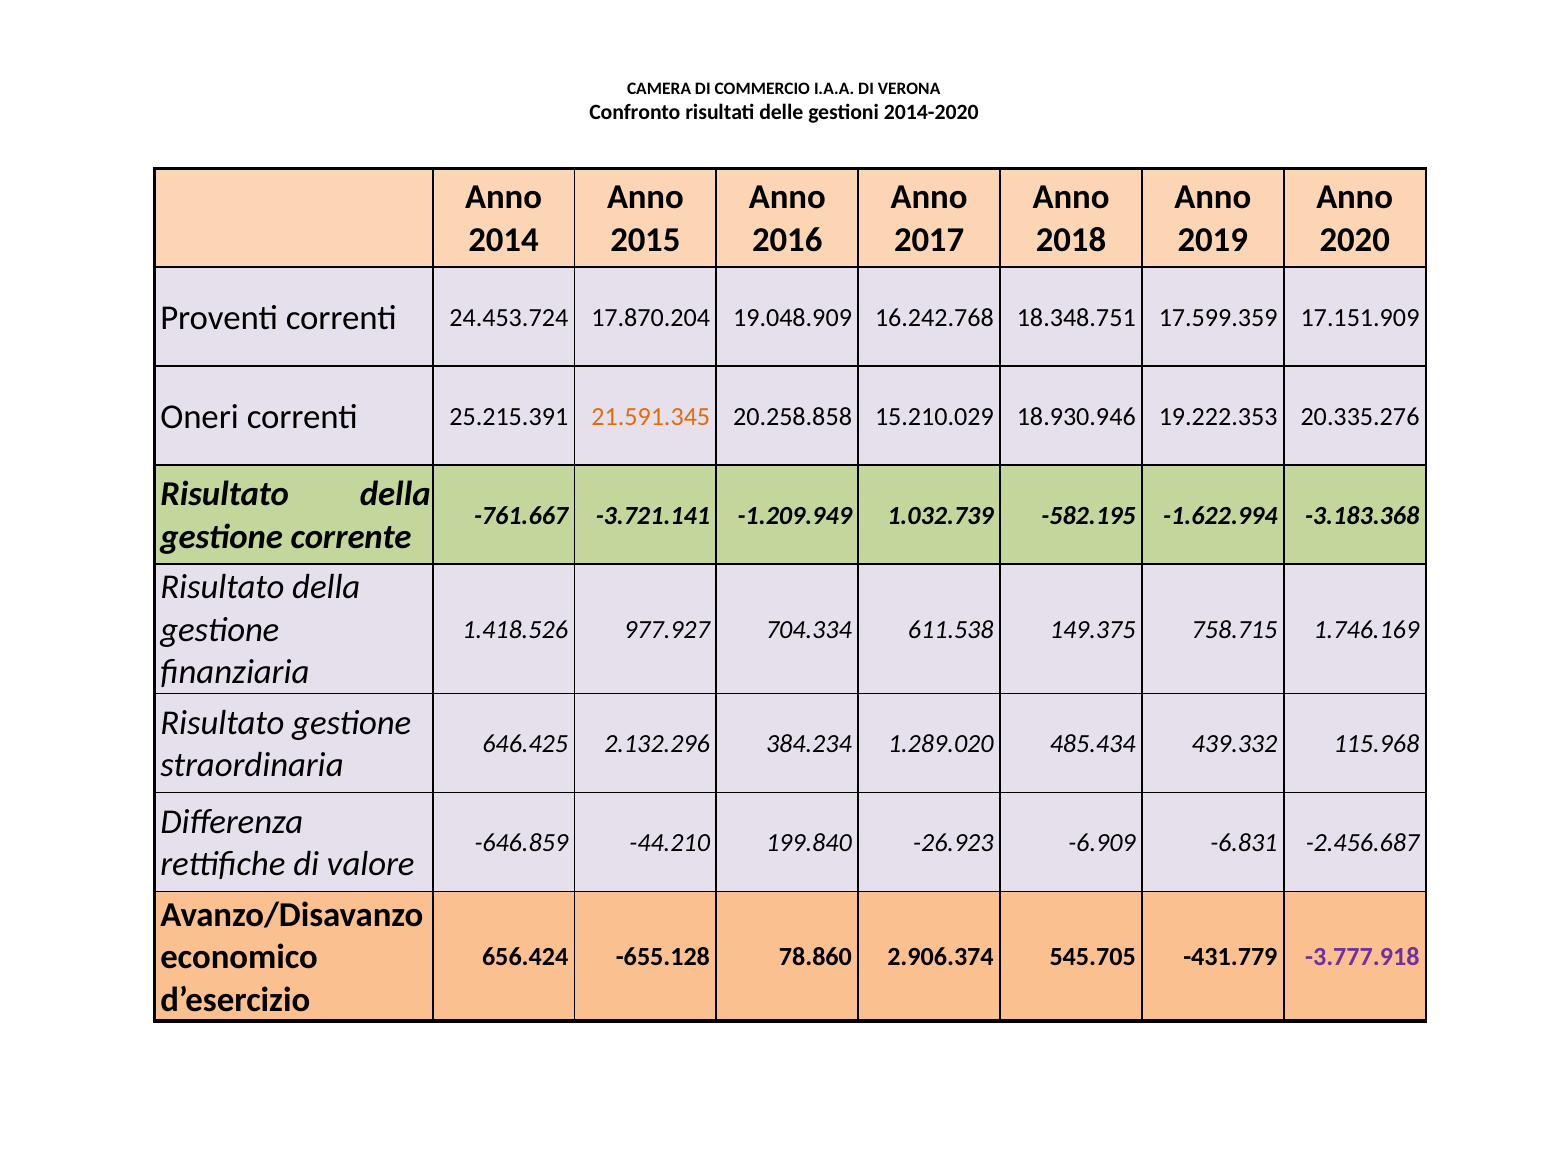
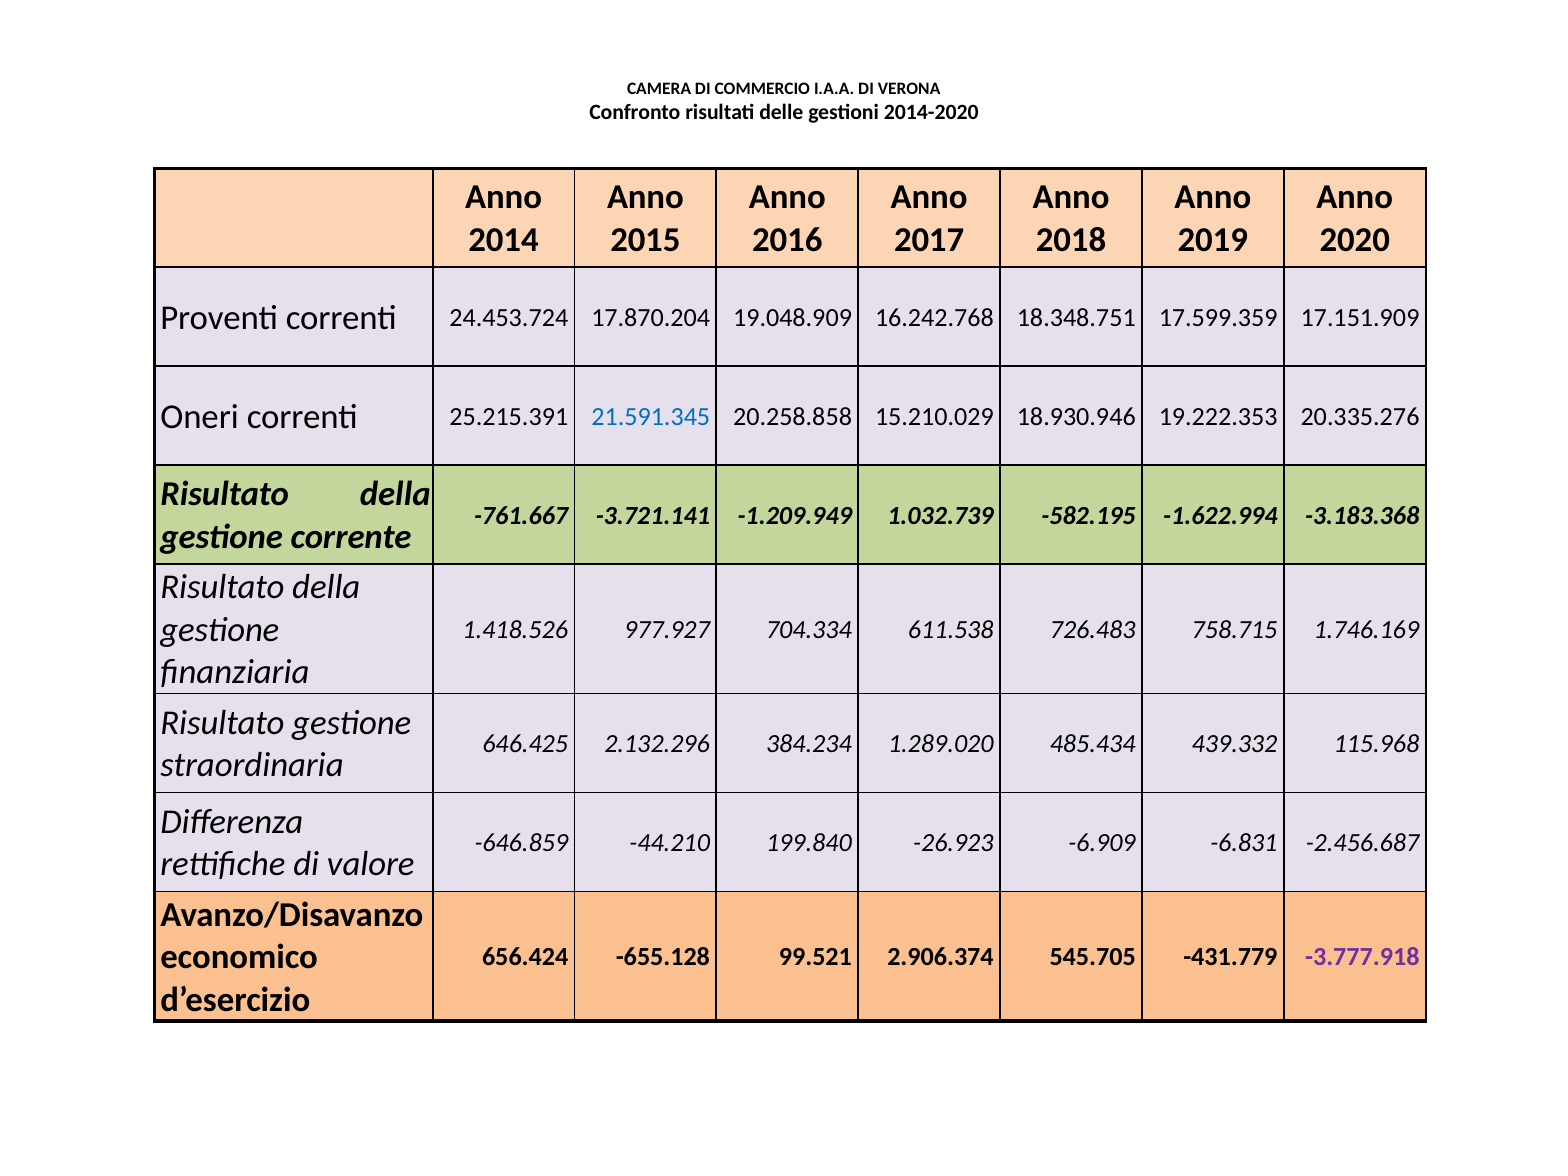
21.591.345 colour: orange -> blue
149.375: 149.375 -> 726.483
78.860: 78.860 -> 99.521
